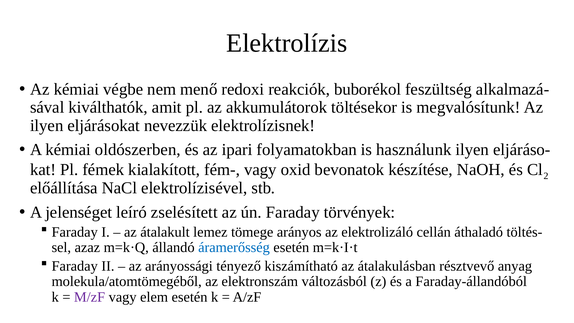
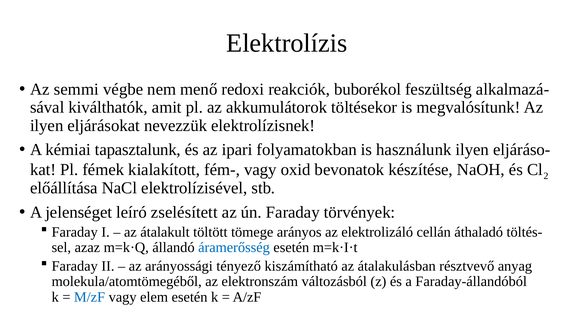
Az kémiai: kémiai -> semmi
oldószerben: oldószerben -> tapasztalunk
lemez: lemez -> töltött
M/zF colour: purple -> blue
